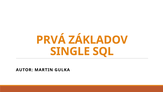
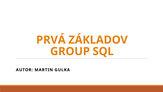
SINGLE: SINGLE -> GROUP
